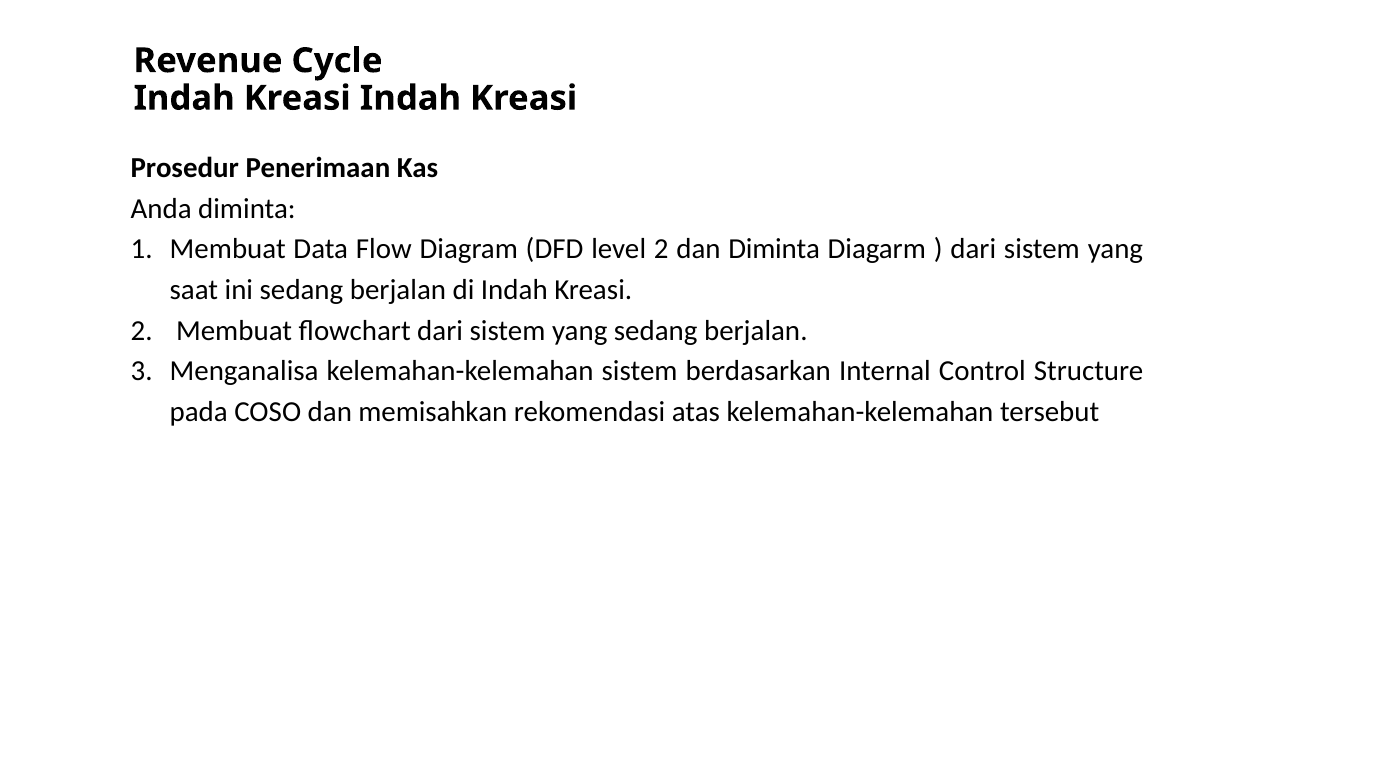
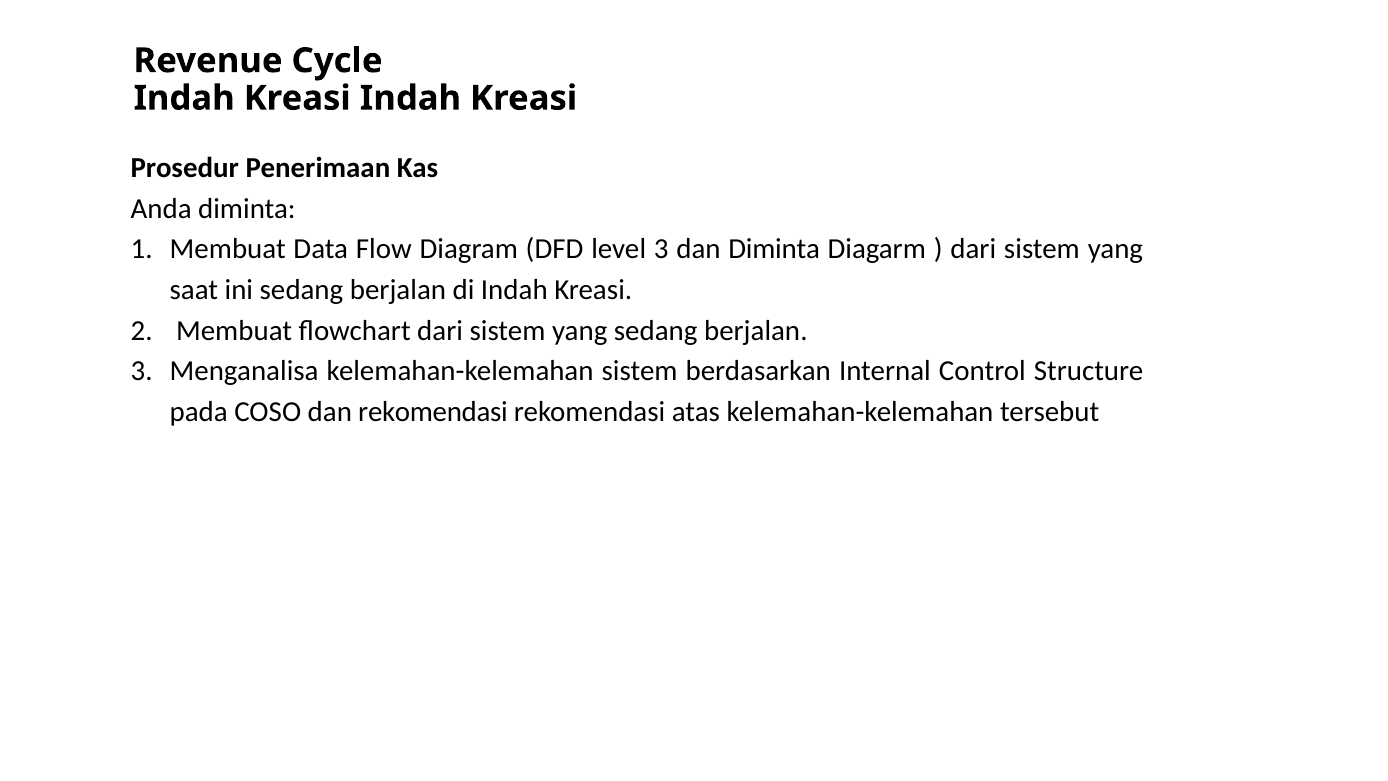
level 2: 2 -> 3
dan memisahkan: memisahkan -> rekomendasi
